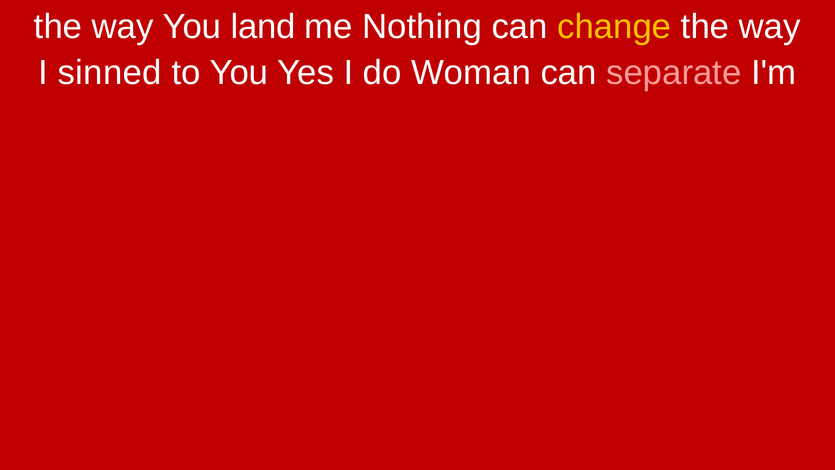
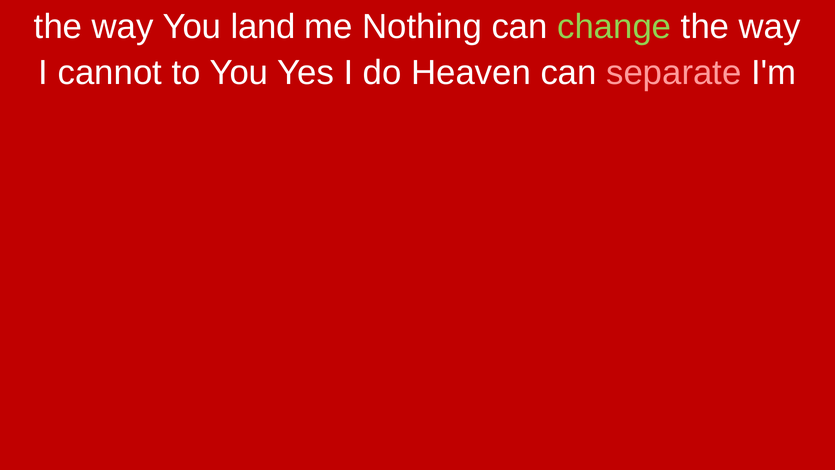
change colour: yellow -> light green
sinned: sinned -> cannot
Woman: Woman -> Heaven
